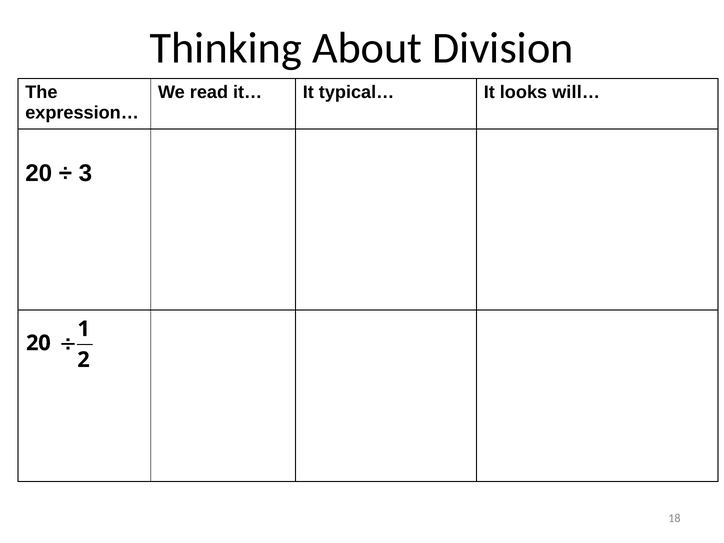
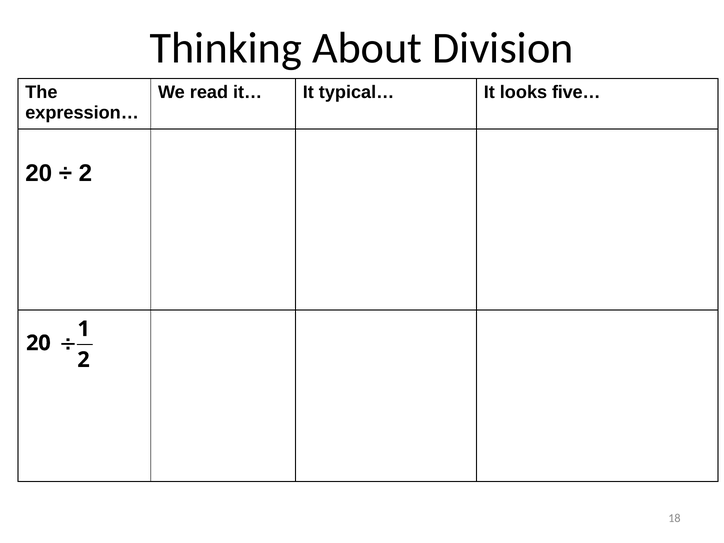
will…: will… -> five…
3 at (85, 173): 3 -> 2
